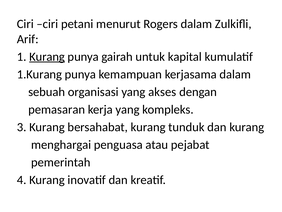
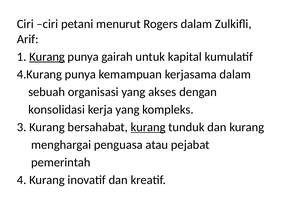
1.Kurang: 1.Kurang -> 4.Kurang
pemasaran: pemasaran -> konsolidasi
kurang at (148, 127) underline: none -> present
